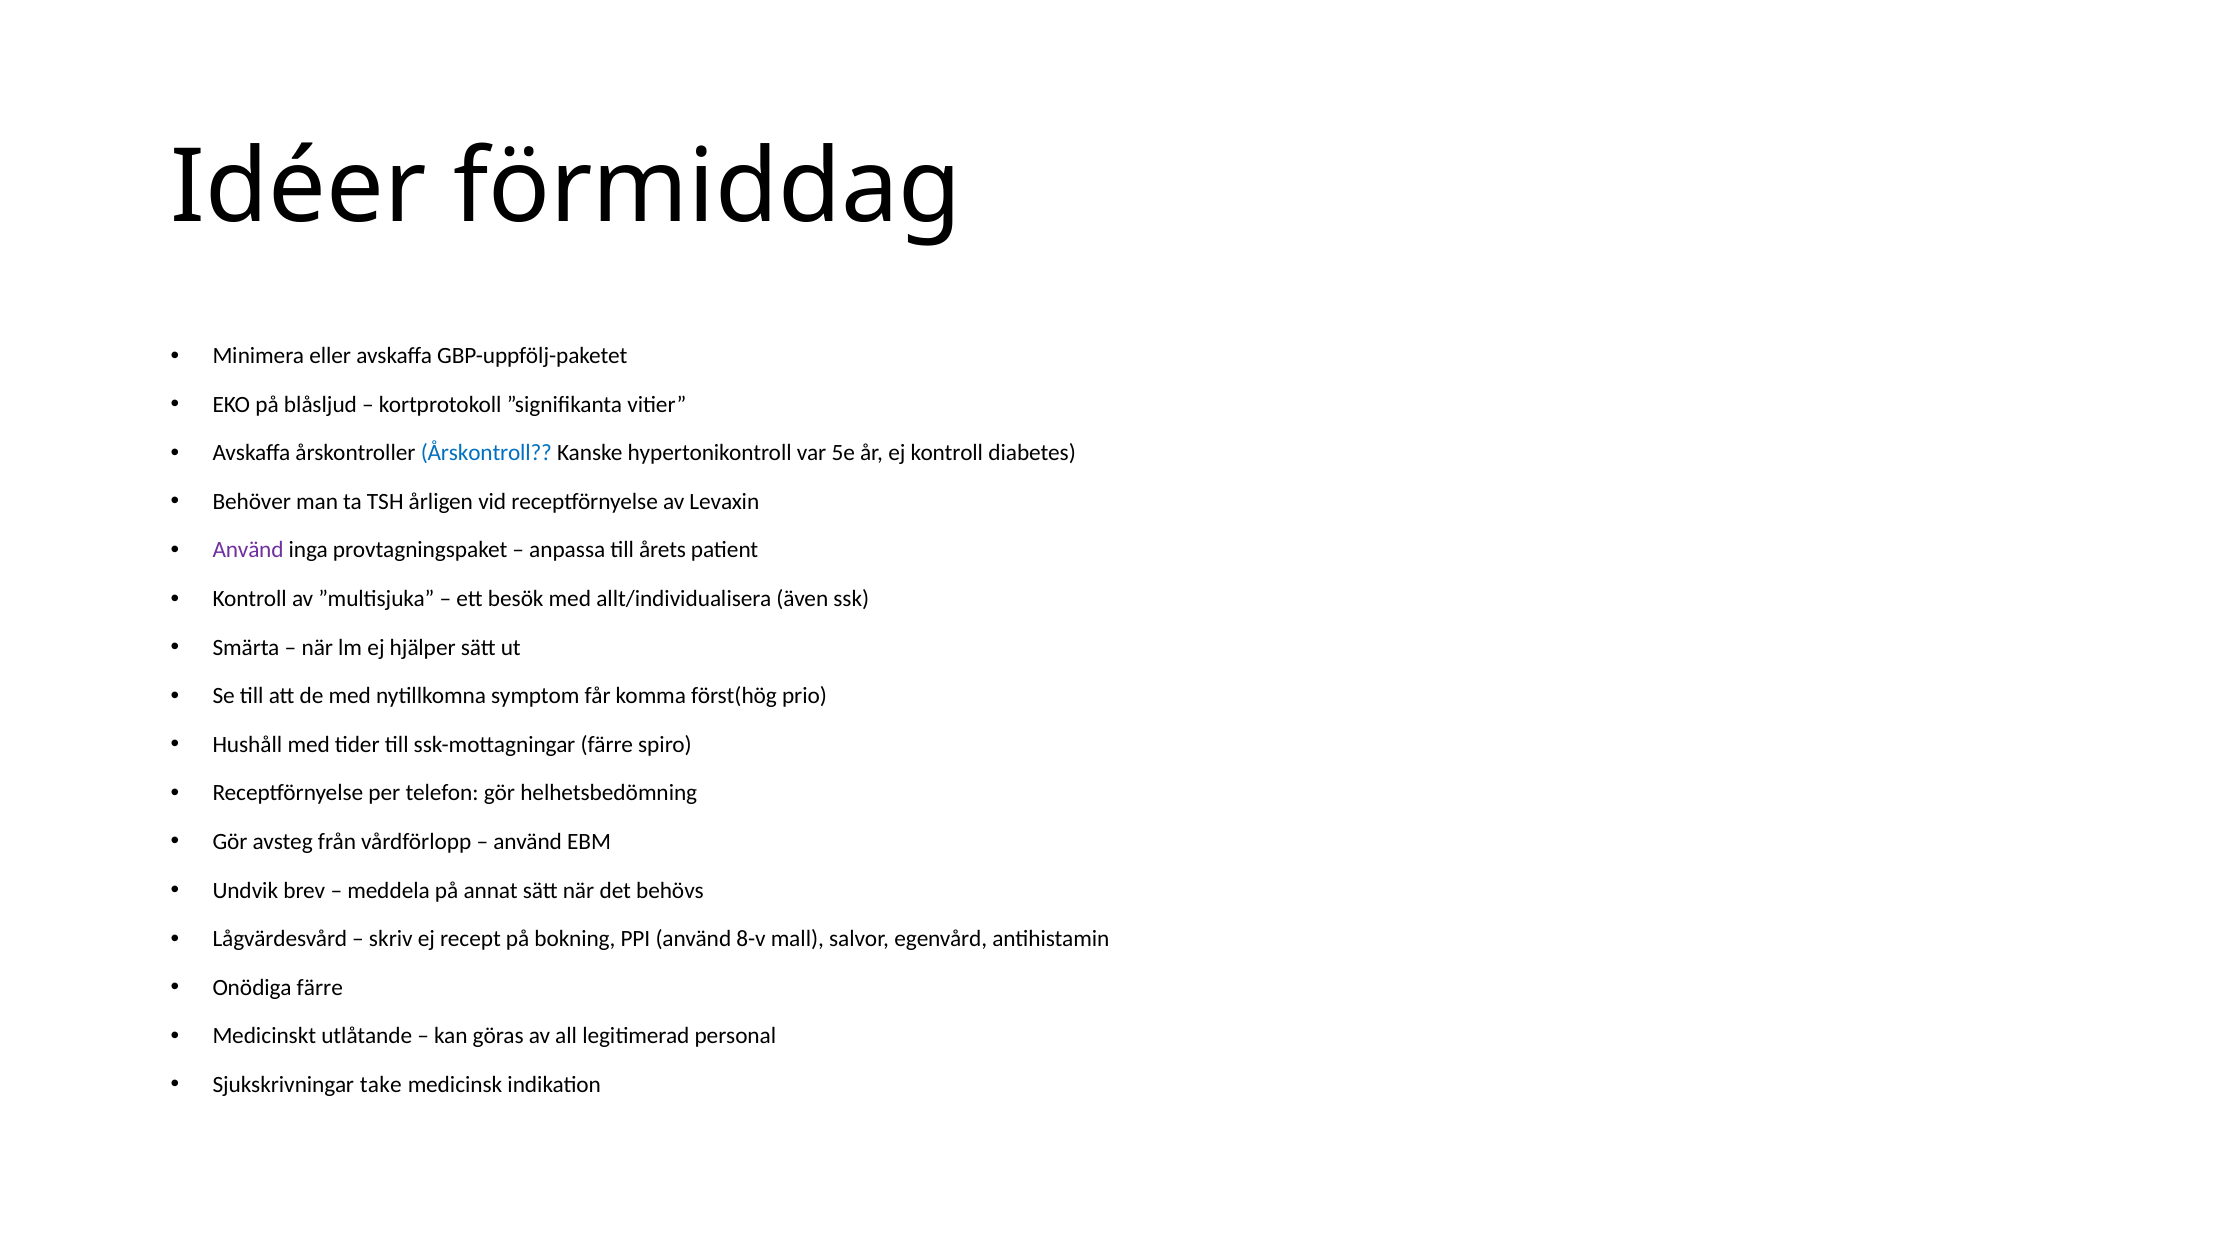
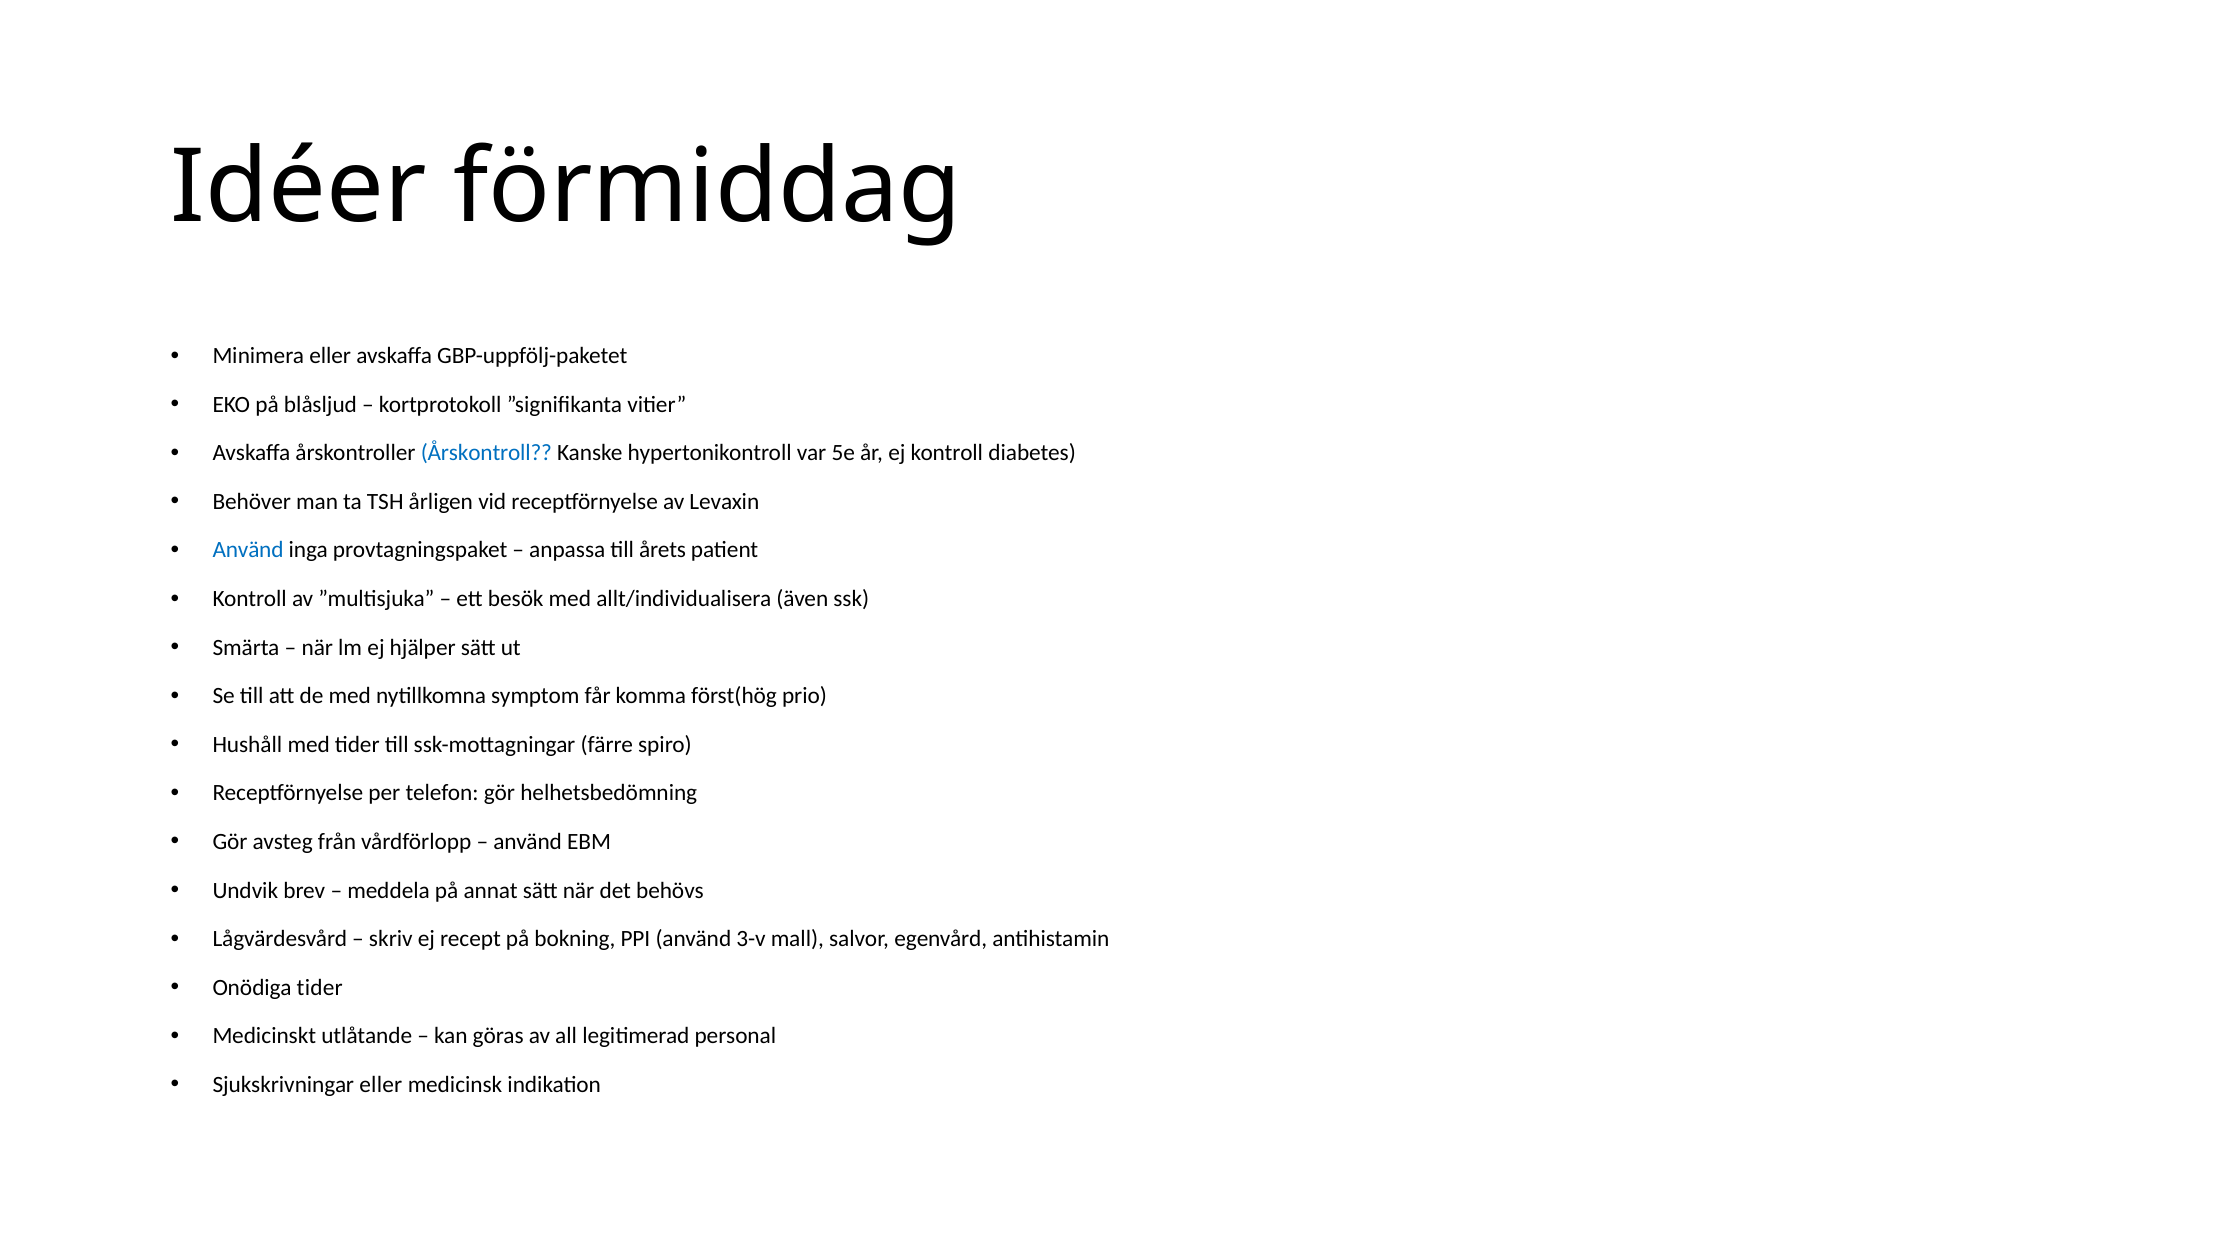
Använd at (248, 550) colour: purple -> blue
8-v: 8-v -> 3-v
Onödiga färre: färre -> tider
Sjukskrivningar take: take -> eller
